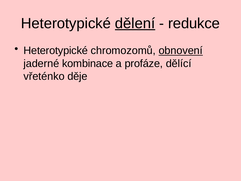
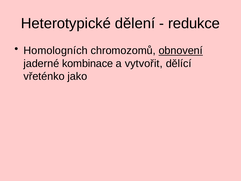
dělení underline: present -> none
Heterotypické at (56, 51): Heterotypické -> Homologních
profáze: profáze -> vytvořit
děje: děje -> jako
